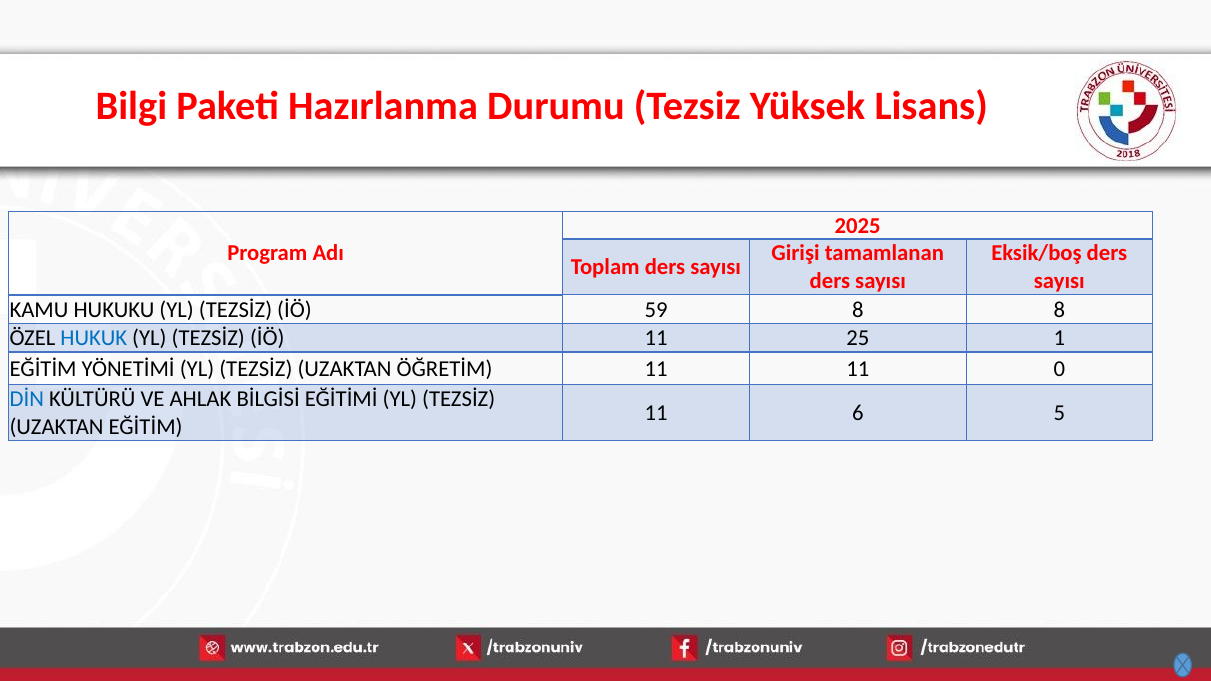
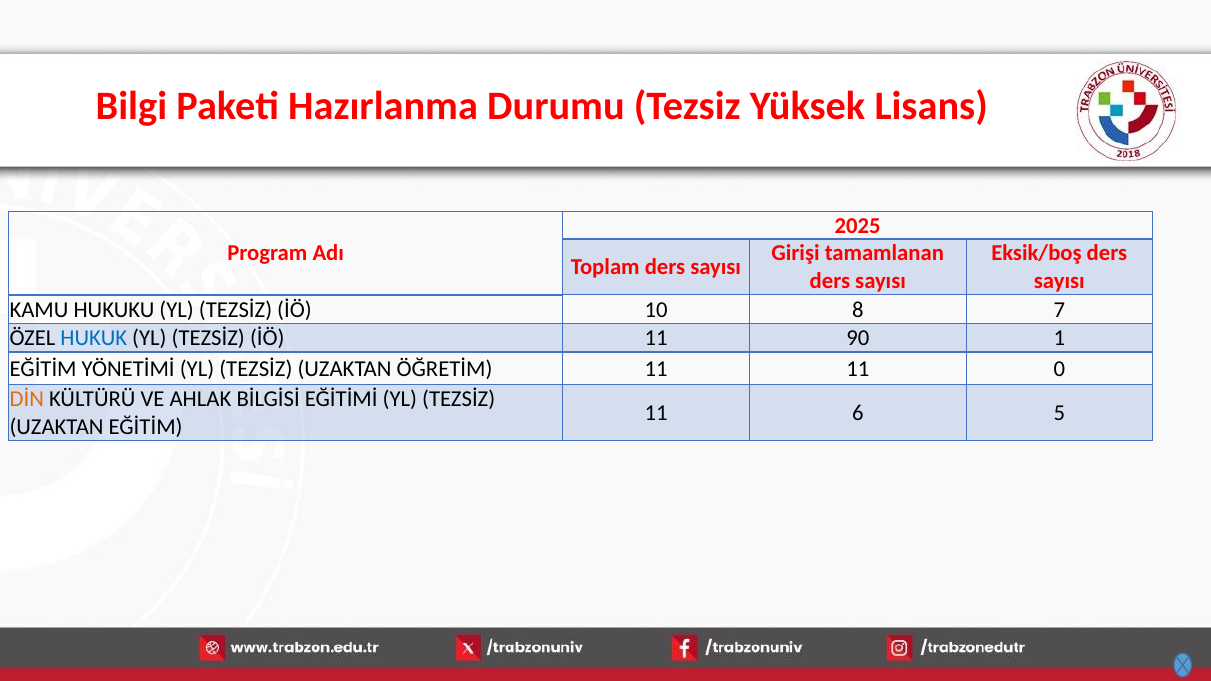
59: 59 -> 10
8 8: 8 -> 7
25: 25 -> 90
DİN colour: blue -> orange
